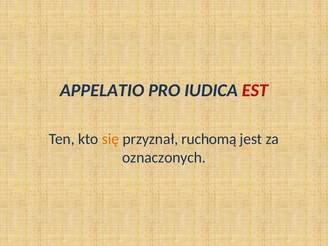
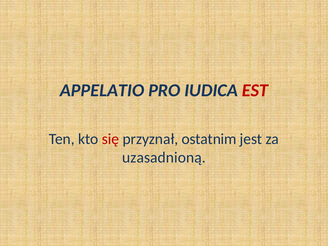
się colour: orange -> red
ruchomą: ruchomą -> ostatnim
oznaczonych: oznaczonych -> uzasadnioną
